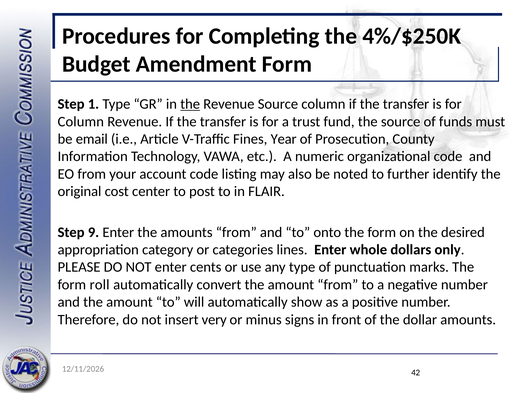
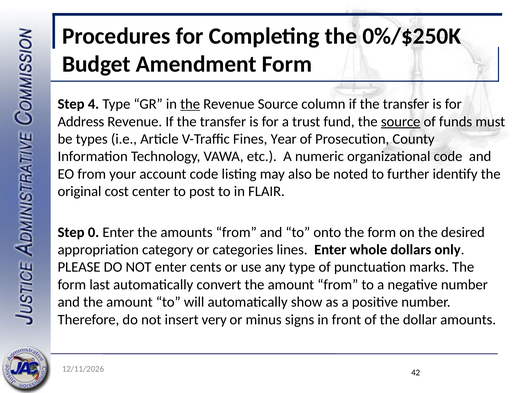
4%/$250K: 4%/$250K -> 0%/$250K
1: 1 -> 4
Column at (81, 122): Column -> Address
source at (401, 122) underline: none -> present
email: email -> types
9: 9 -> 0
roll: roll -> last
